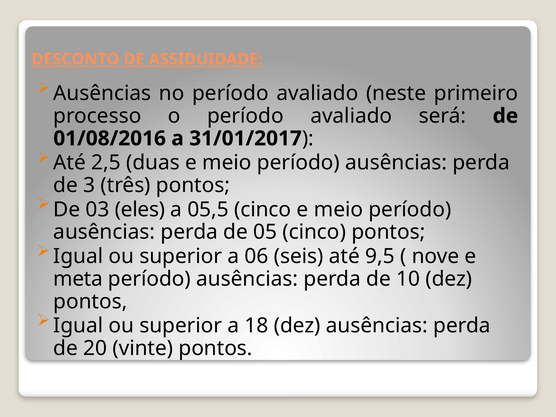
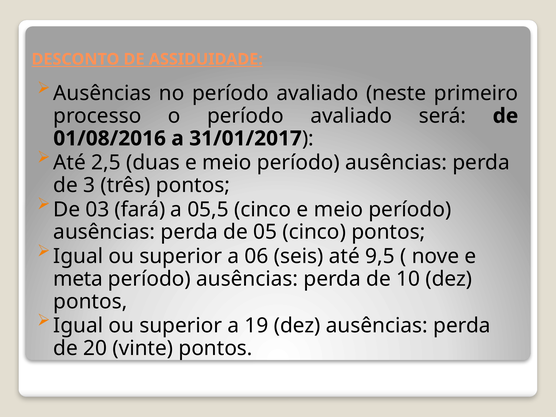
eles: eles -> fará
18: 18 -> 19
